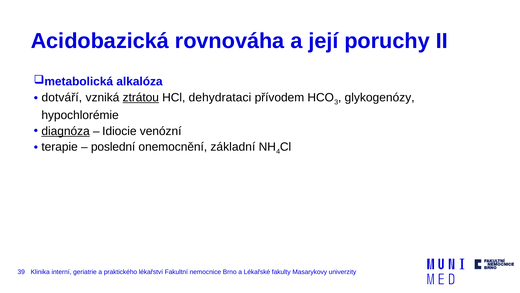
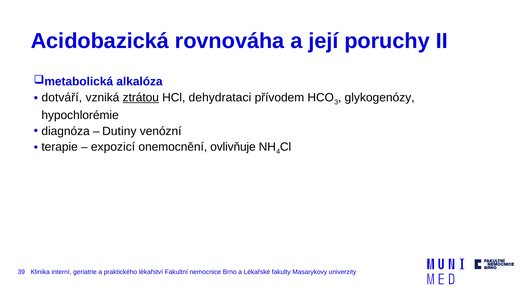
diagnóza underline: present -> none
Idiocie: Idiocie -> Dutiny
poslední: poslední -> expozicí
základní: základní -> ovlivňuje
